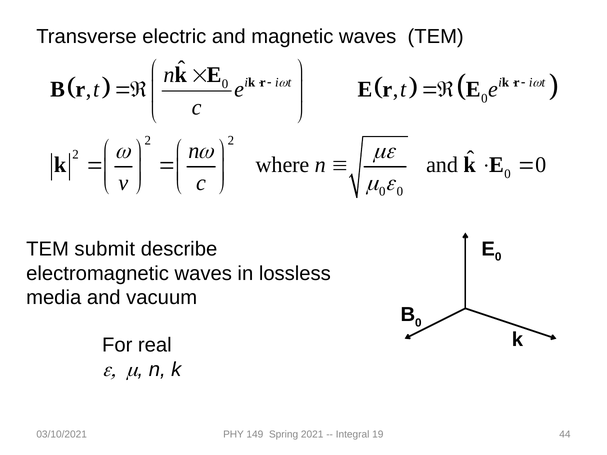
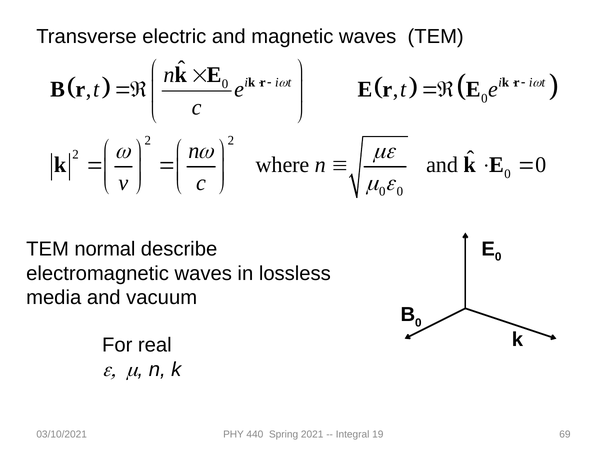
submit: submit -> normal
149: 149 -> 440
44: 44 -> 69
